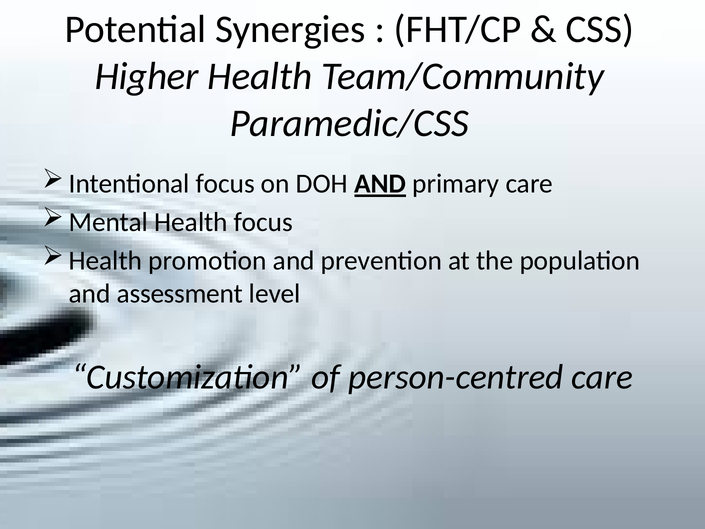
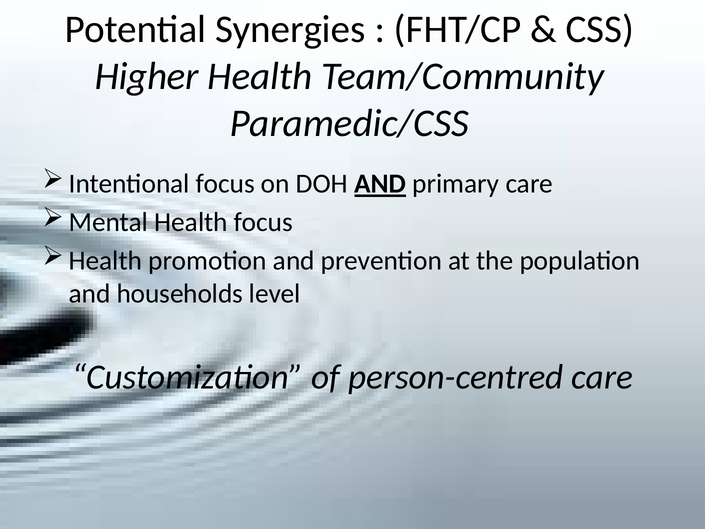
assessment: assessment -> households
